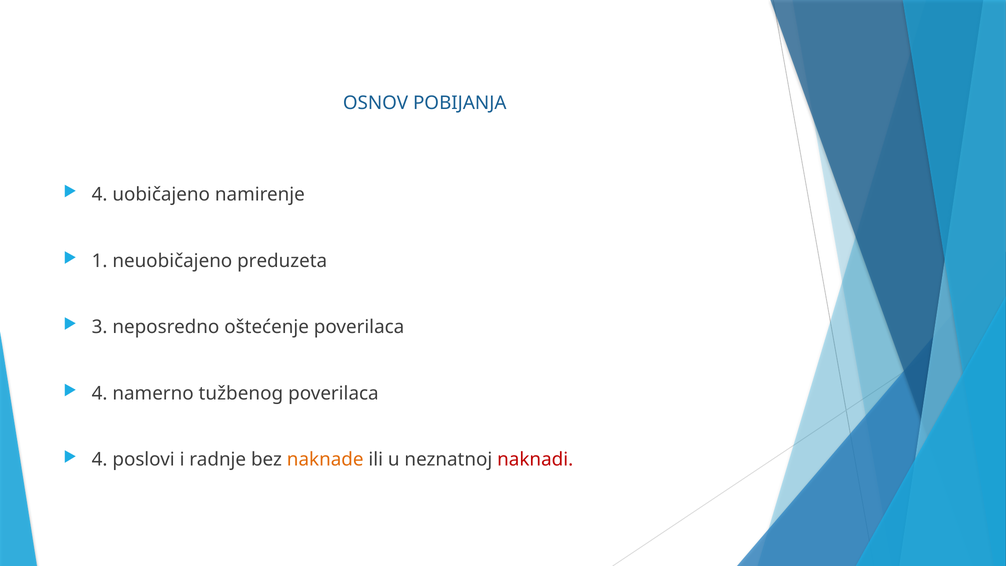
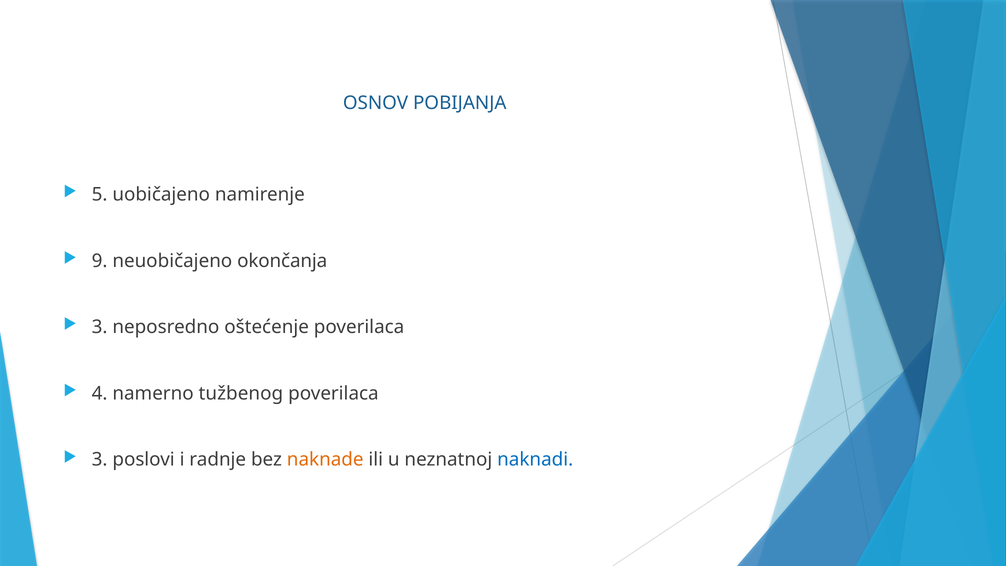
4 at (100, 195): 4 -> 5
1: 1 -> 9
preduzeta: preduzeta -> okončanja
4 at (100, 460): 4 -> 3
naknadi colour: red -> blue
